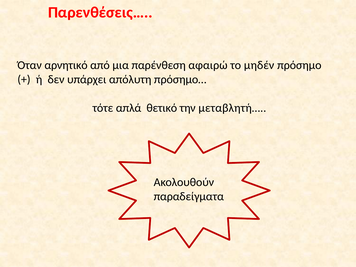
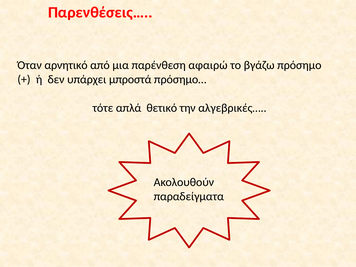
μηδέν: μηδέν -> βγάζω
απόλυτη: απόλυτη -> μπροστά
μεταβλητή…: μεταβλητή… -> αλγεβρικές…
